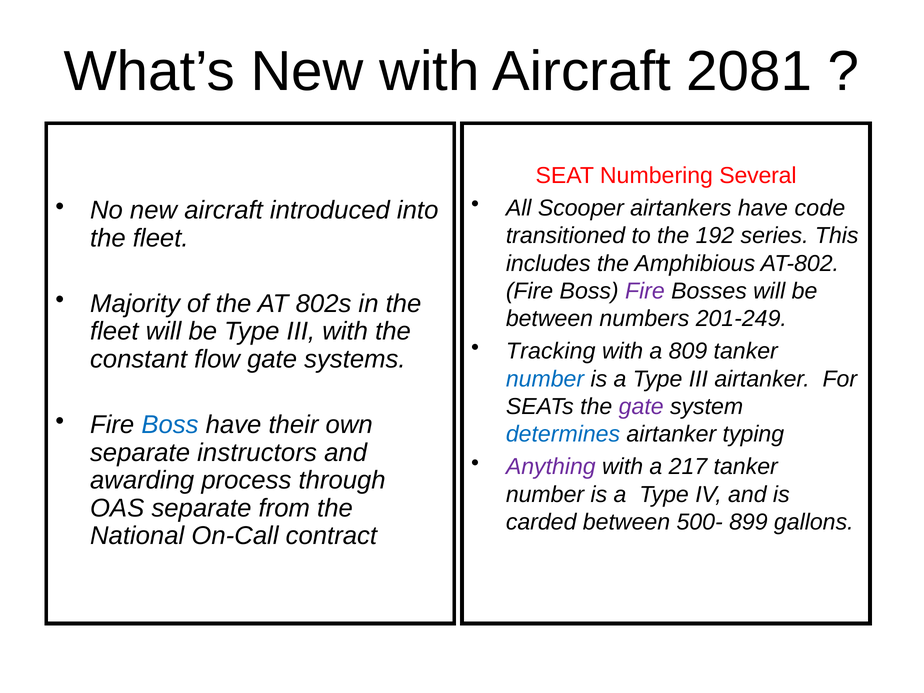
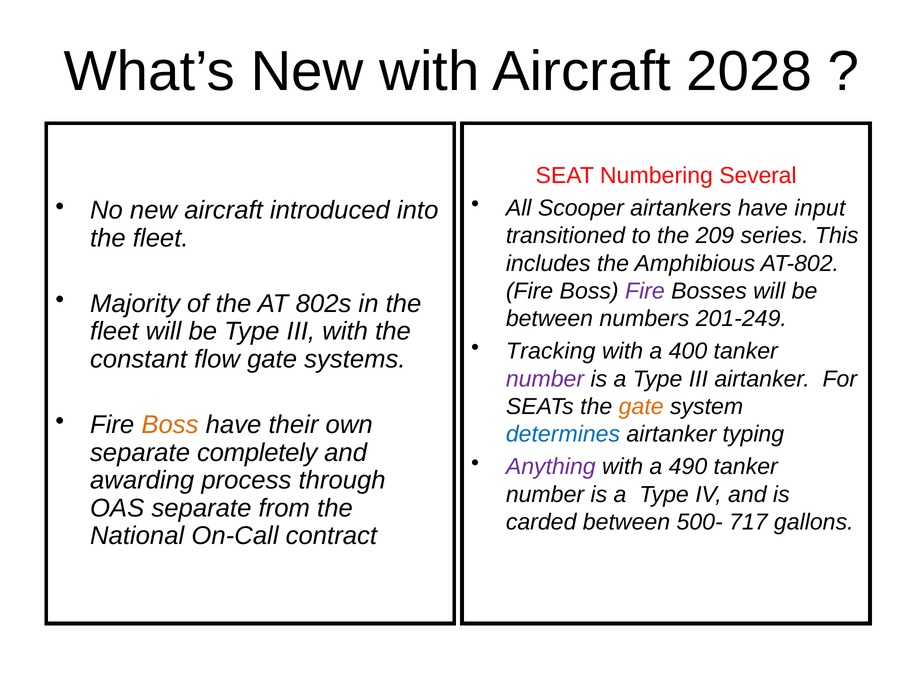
2081: 2081 -> 2028
code: code -> input
192: 192 -> 209
809: 809 -> 400
number at (545, 379) colour: blue -> purple
gate at (641, 407) colour: purple -> orange
Boss at (170, 425) colour: blue -> orange
instructors: instructors -> completely
217: 217 -> 490
899: 899 -> 717
